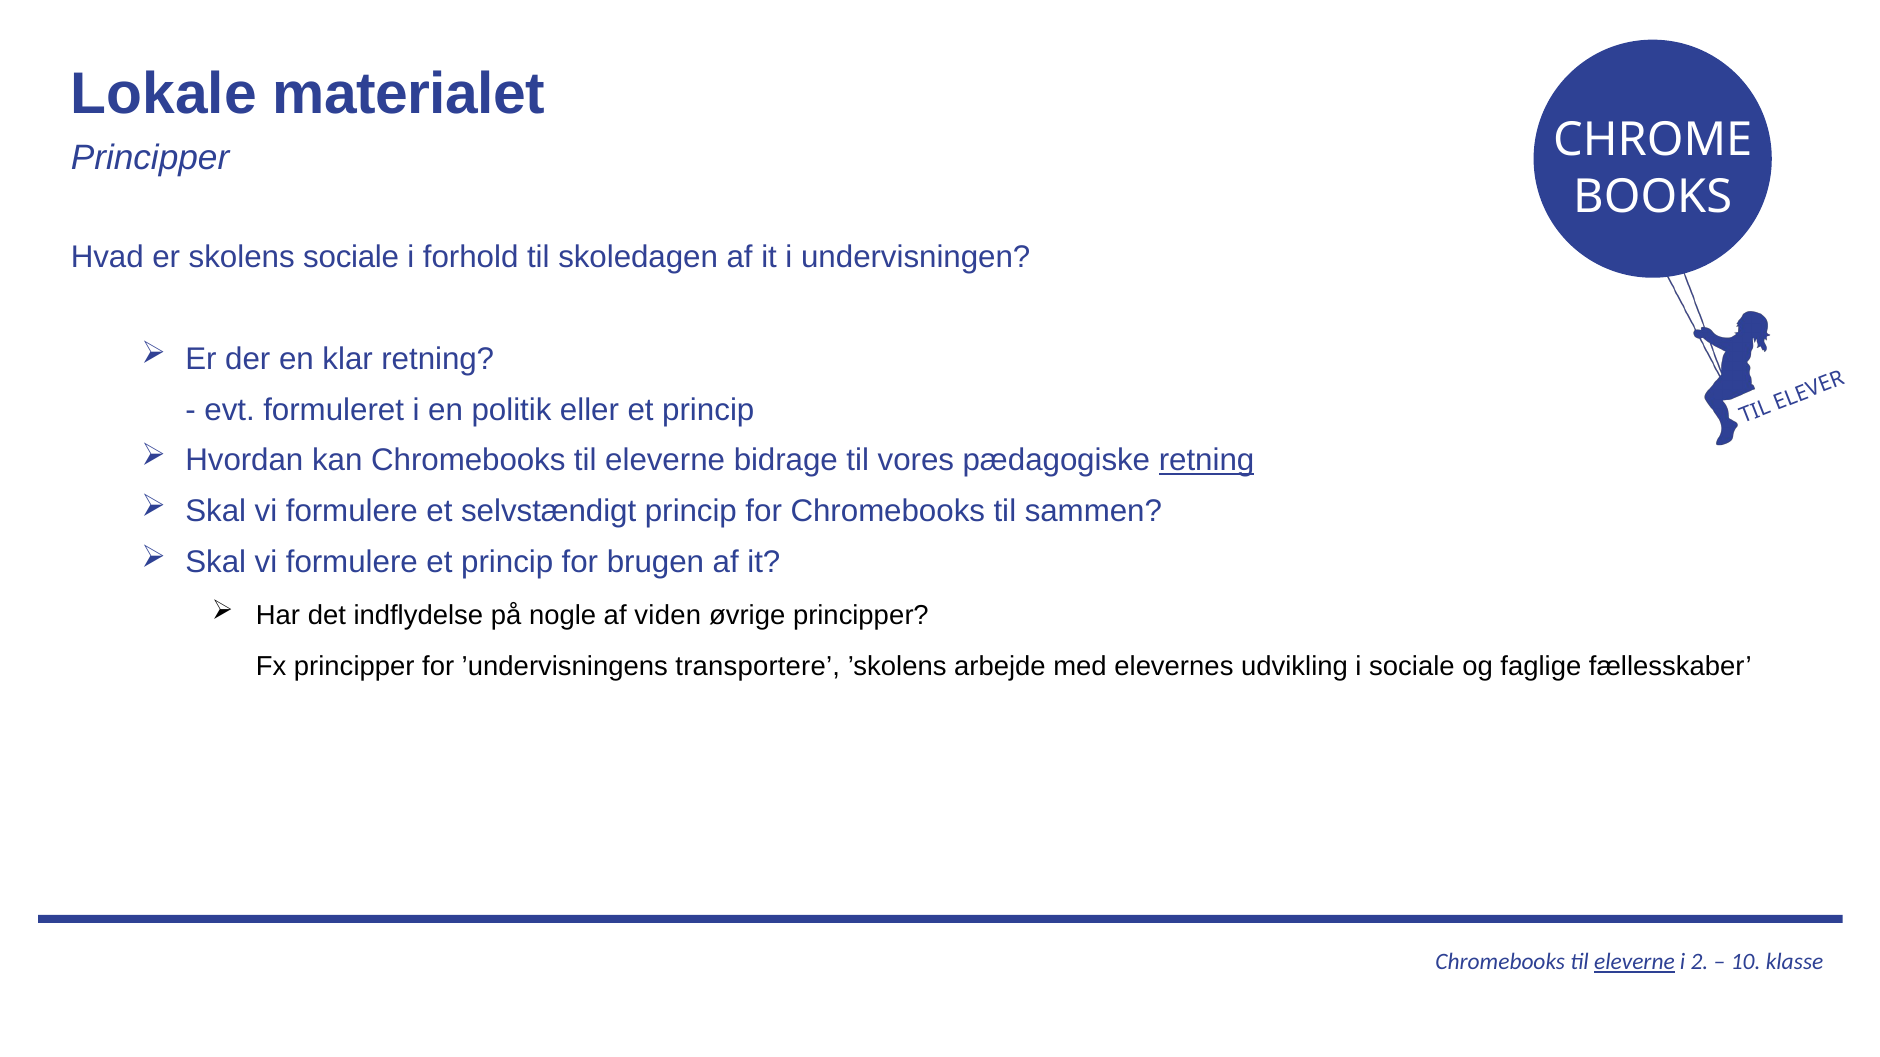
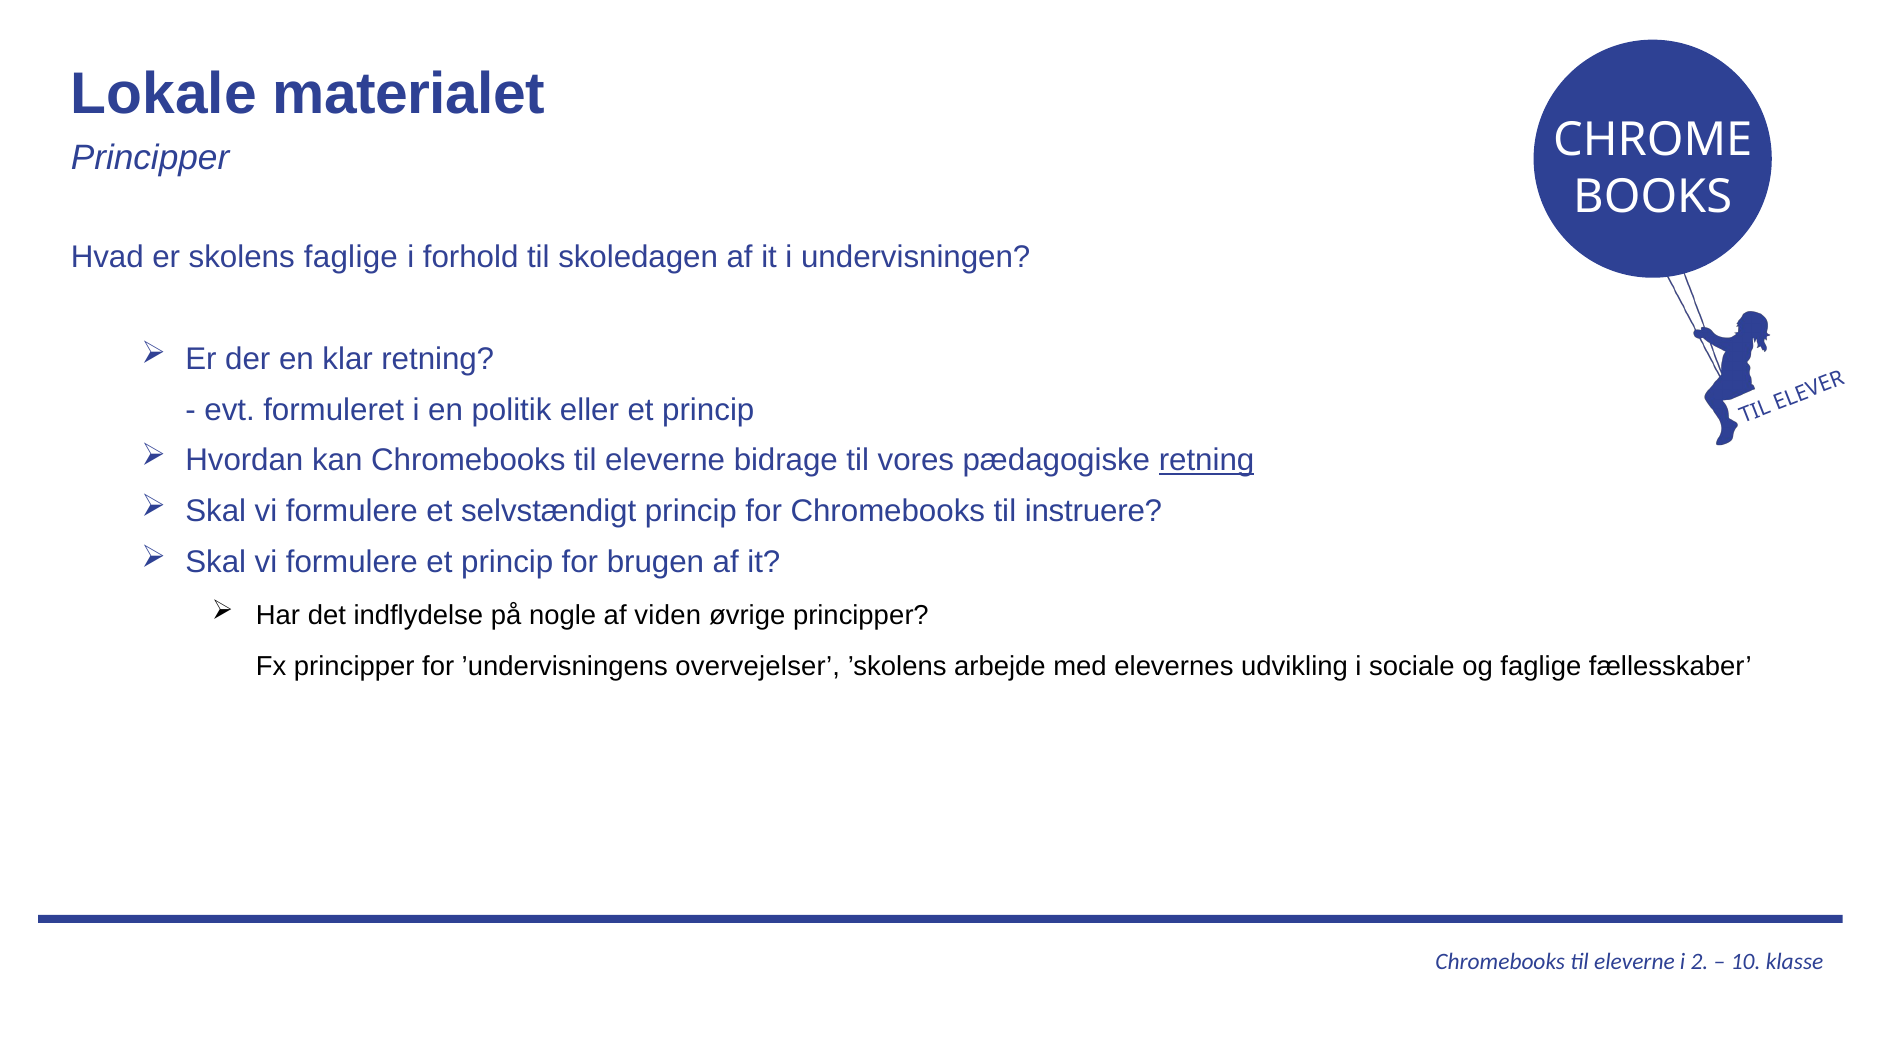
skolens sociale: sociale -> faglige
sammen: sammen -> instruere
transportere: transportere -> overvejelser
eleverne at (1634, 962) underline: present -> none
